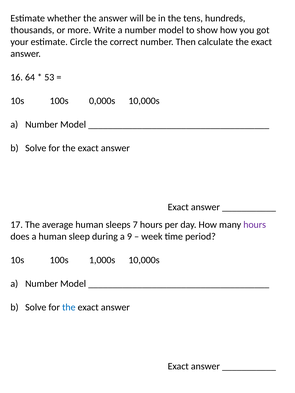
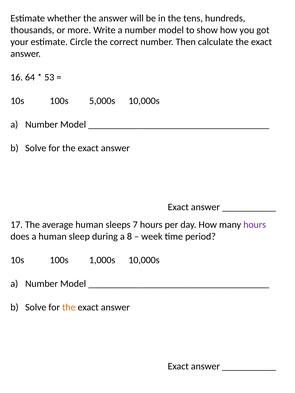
0,000s: 0,000s -> 5,000s
9: 9 -> 8
the at (69, 307) colour: blue -> orange
